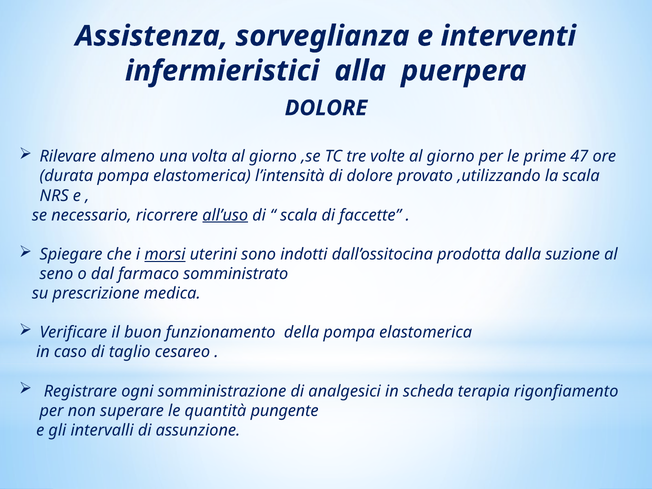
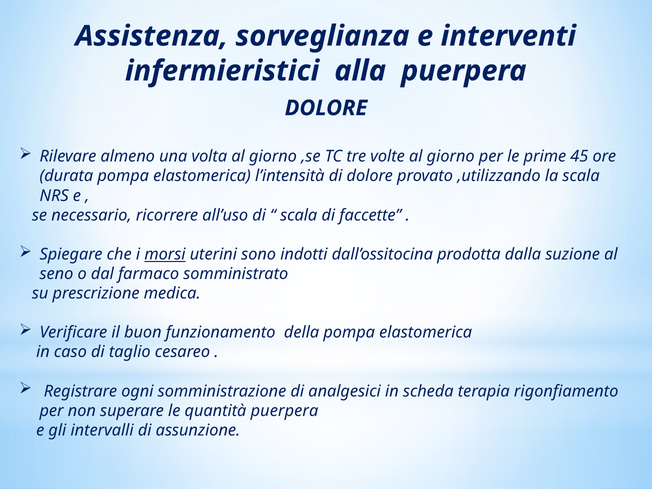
47: 47 -> 45
all’uso underline: present -> none
quantità pungente: pungente -> puerpera
